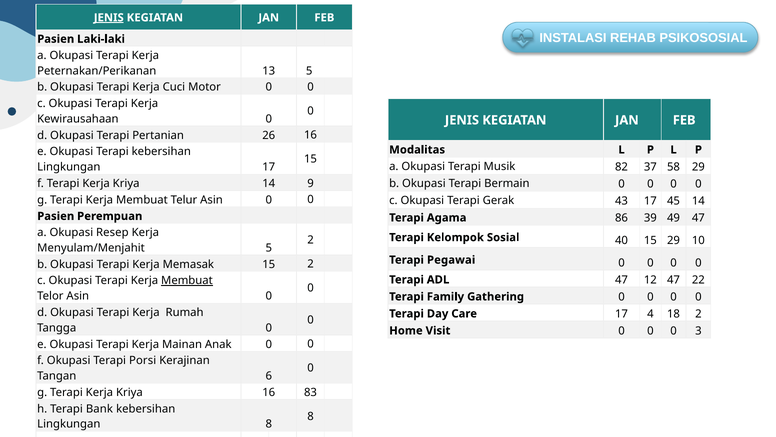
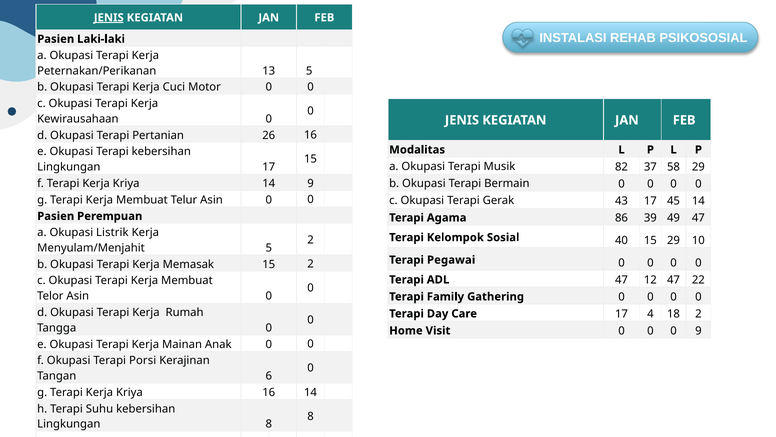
Resep: Resep -> Listrik
Membuat at (187, 280) underline: present -> none
0 3: 3 -> 9
83 at (310, 392): 83 -> 14
Bank: Bank -> Suhu
